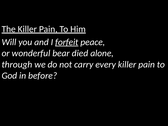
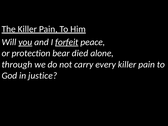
you underline: none -> present
wonderful: wonderful -> protection
before: before -> justice
